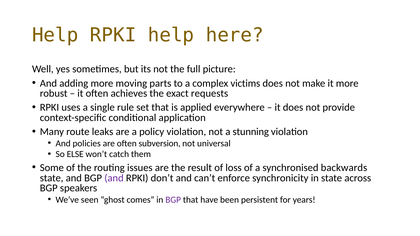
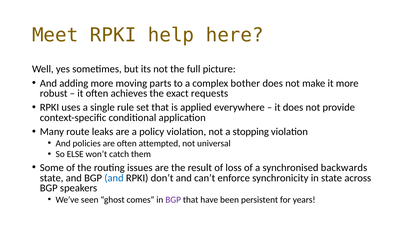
Help at (55, 35): Help -> Meet
victims: victims -> bother
stunning: stunning -> stopping
subversion: subversion -> attempted
and at (114, 178) colour: purple -> blue
